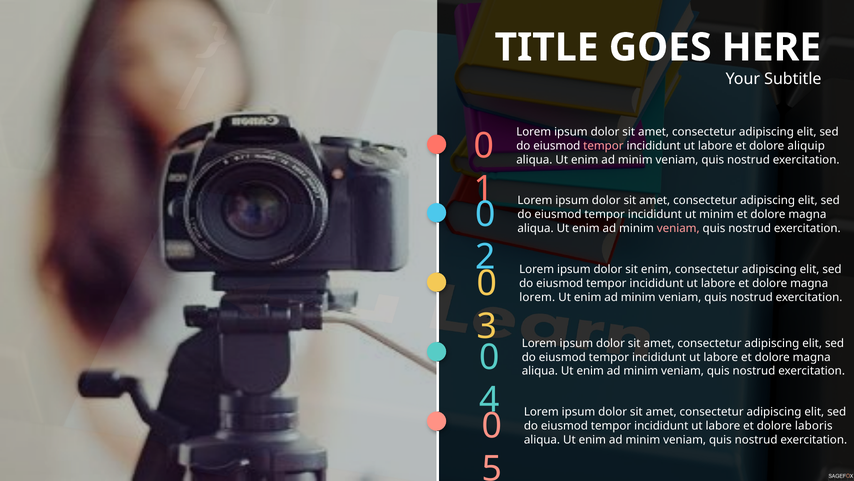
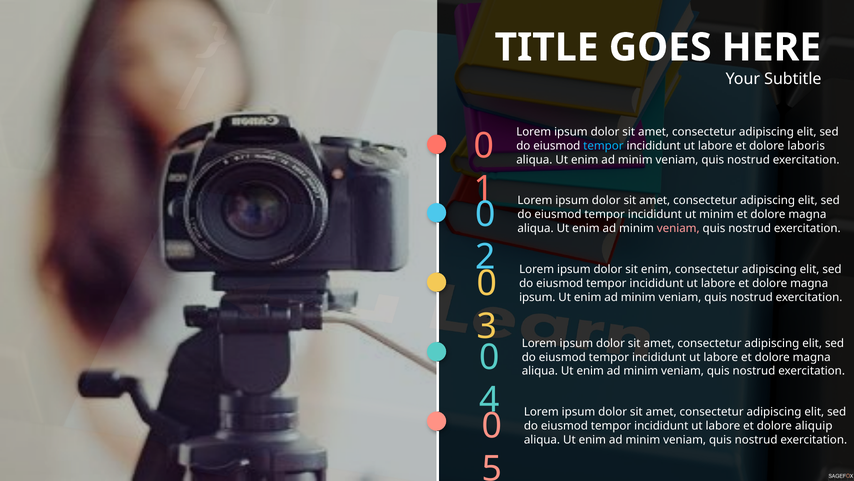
tempor at (603, 146) colour: pink -> light blue
aliquip: aliquip -> laboris
lorem at (537, 297): lorem -> ipsum
laboris: laboris -> aliquip
